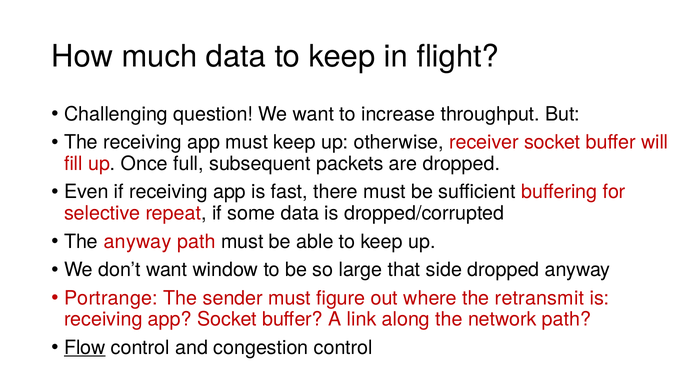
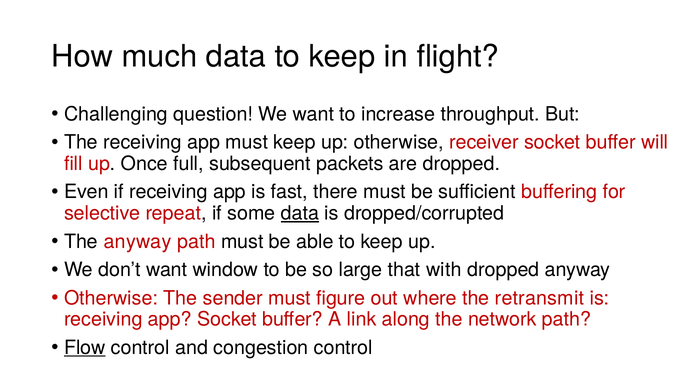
data at (300, 213) underline: none -> present
side: side -> with
Portrange at (111, 298): Portrange -> Otherwise
